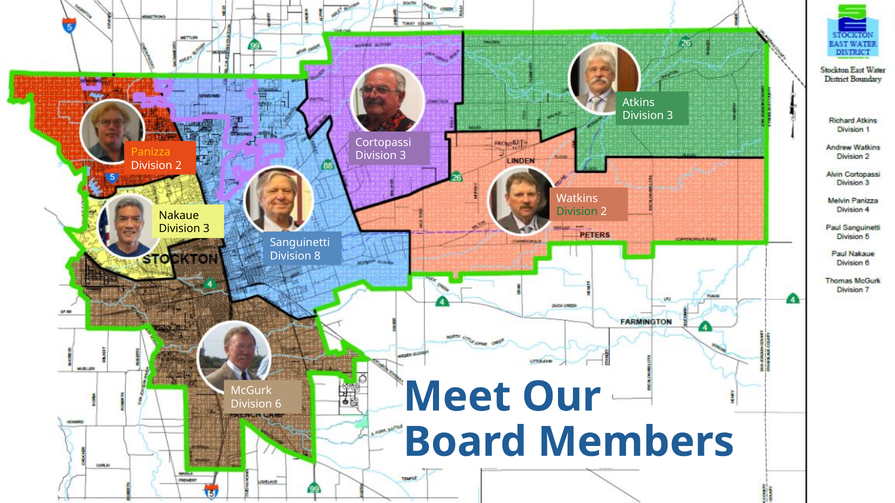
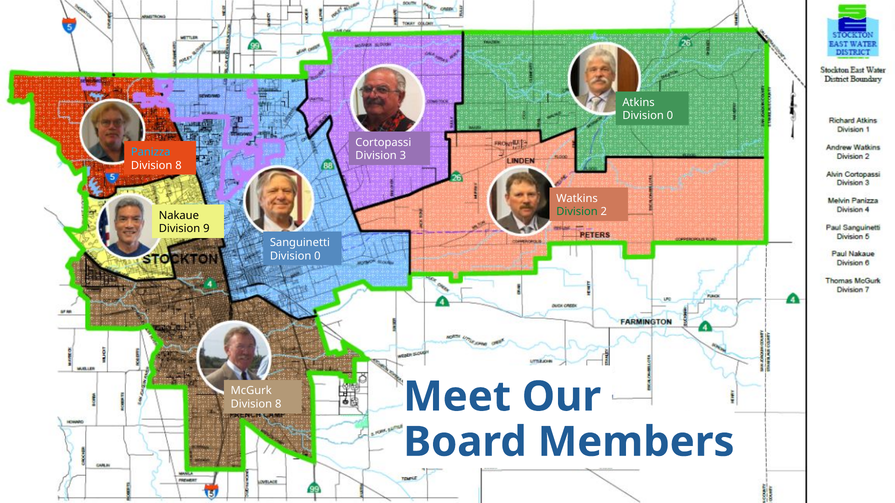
3 at (670, 116): 3 -> 0
Panizza colour: yellow -> light blue
2 at (178, 165): 2 -> 8
3 at (206, 229): 3 -> 9
8 at (317, 256): 8 -> 0
6 at (278, 405): 6 -> 8
